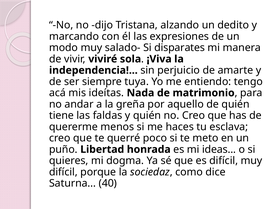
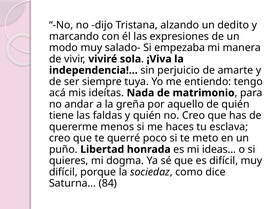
disparates: disparates -> empezaba
40: 40 -> 84
